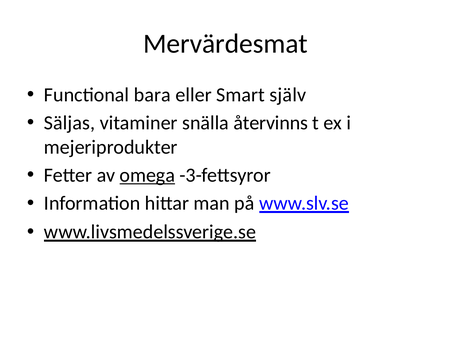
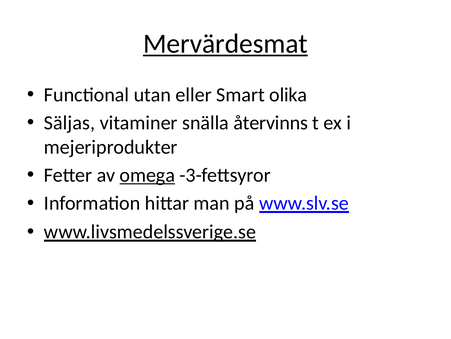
Mervärdesmat underline: none -> present
bara: bara -> utan
själv: själv -> olika
